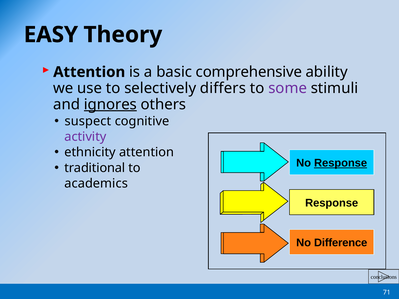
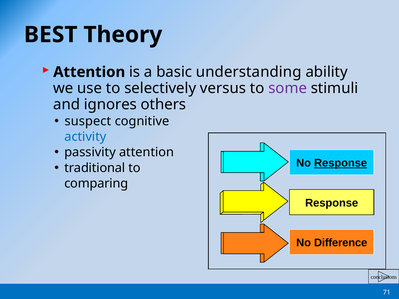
EASY: EASY -> BEST
comprehensive: comprehensive -> understanding
differs: differs -> versus
ignores underline: present -> none
activity colour: purple -> blue
ethnicity: ethnicity -> passivity
academics: academics -> comparing
